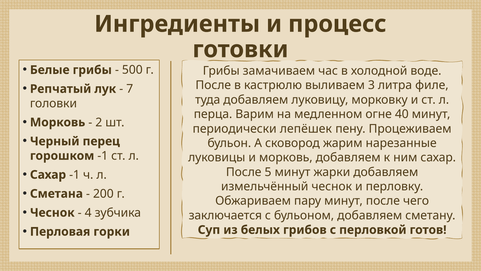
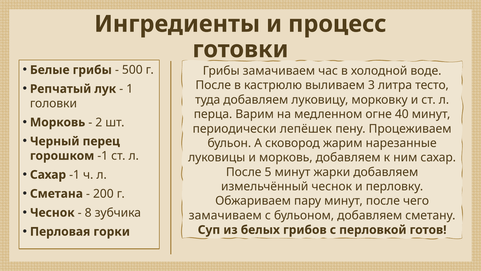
филе: филе -> тесто
7: 7 -> 1
4: 4 -> 8
заключается at (225, 215): заключается -> замачиваем
